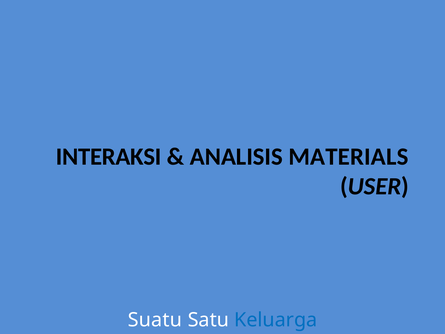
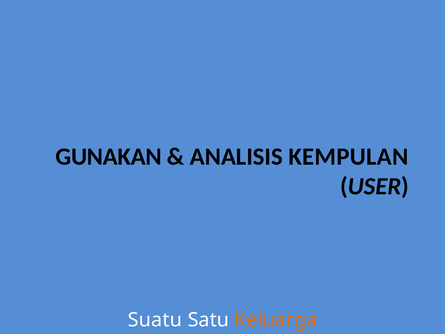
INTERAKSI: INTERAKSI -> GUNAKAN
MATERIALS: MATERIALS -> KEMPULAN
Keluarga colour: blue -> orange
